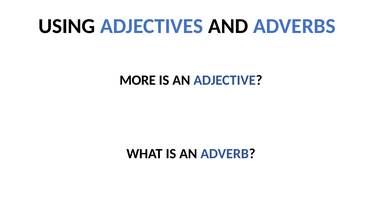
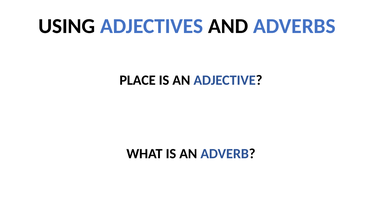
MORE: MORE -> PLACE
